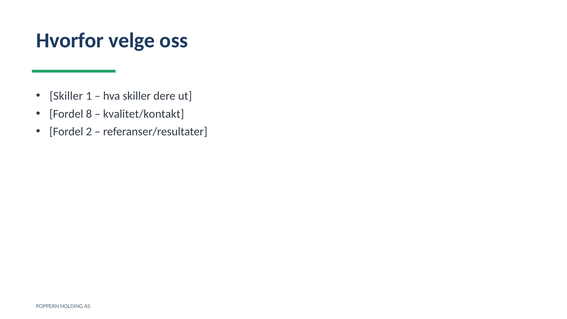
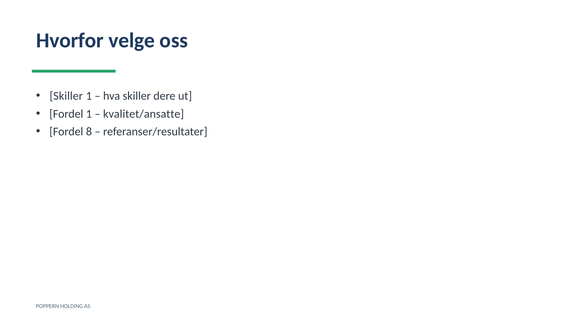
Fordel 8: 8 -> 1
kvalitet/kontakt: kvalitet/kontakt -> kvalitet/ansatte
2: 2 -> 8
